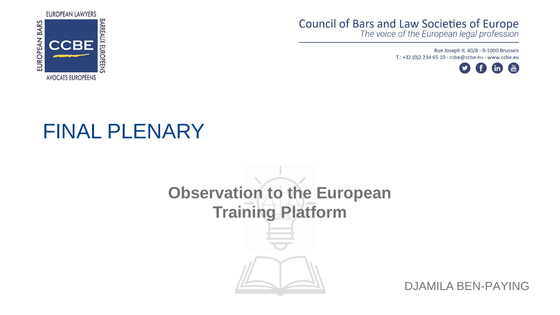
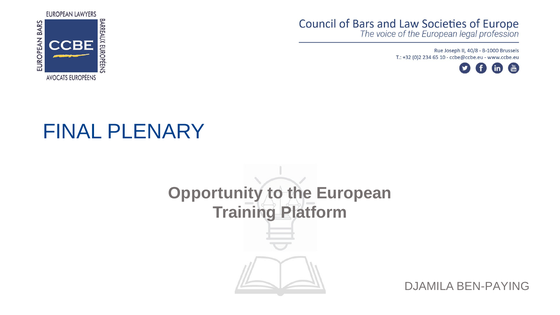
Observation: Observation -> Opportunity
